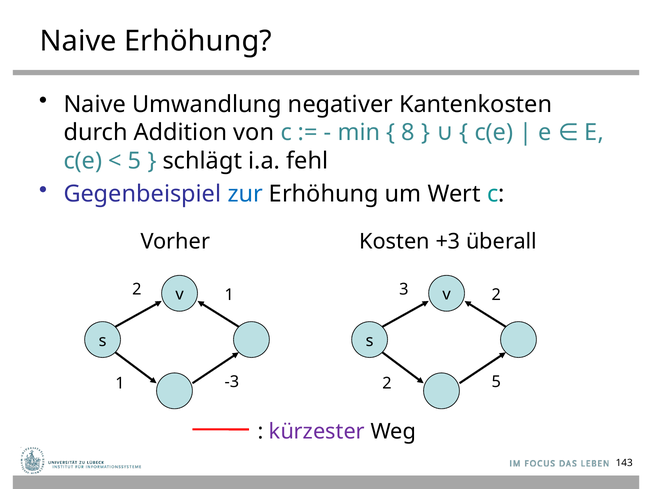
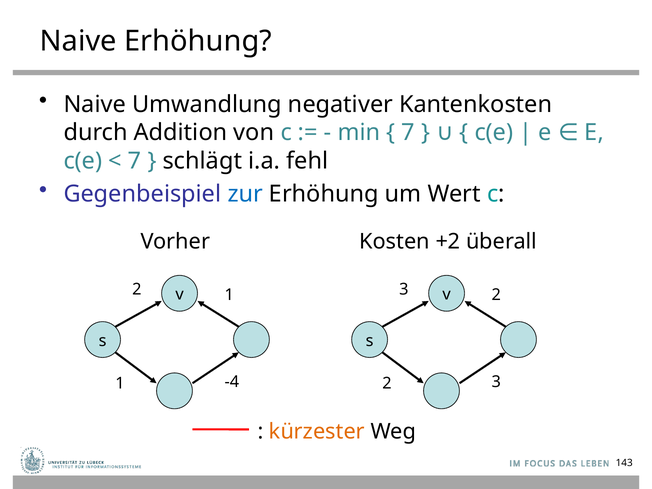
8 at (408, 133): 8 -> 7
5 at (135, 161): 5 -> 7
+3: +3 -> +2
-3: -3 -> -4
5 at (496, 382): 5 -> 3
kürzester colour: purple -> orange
